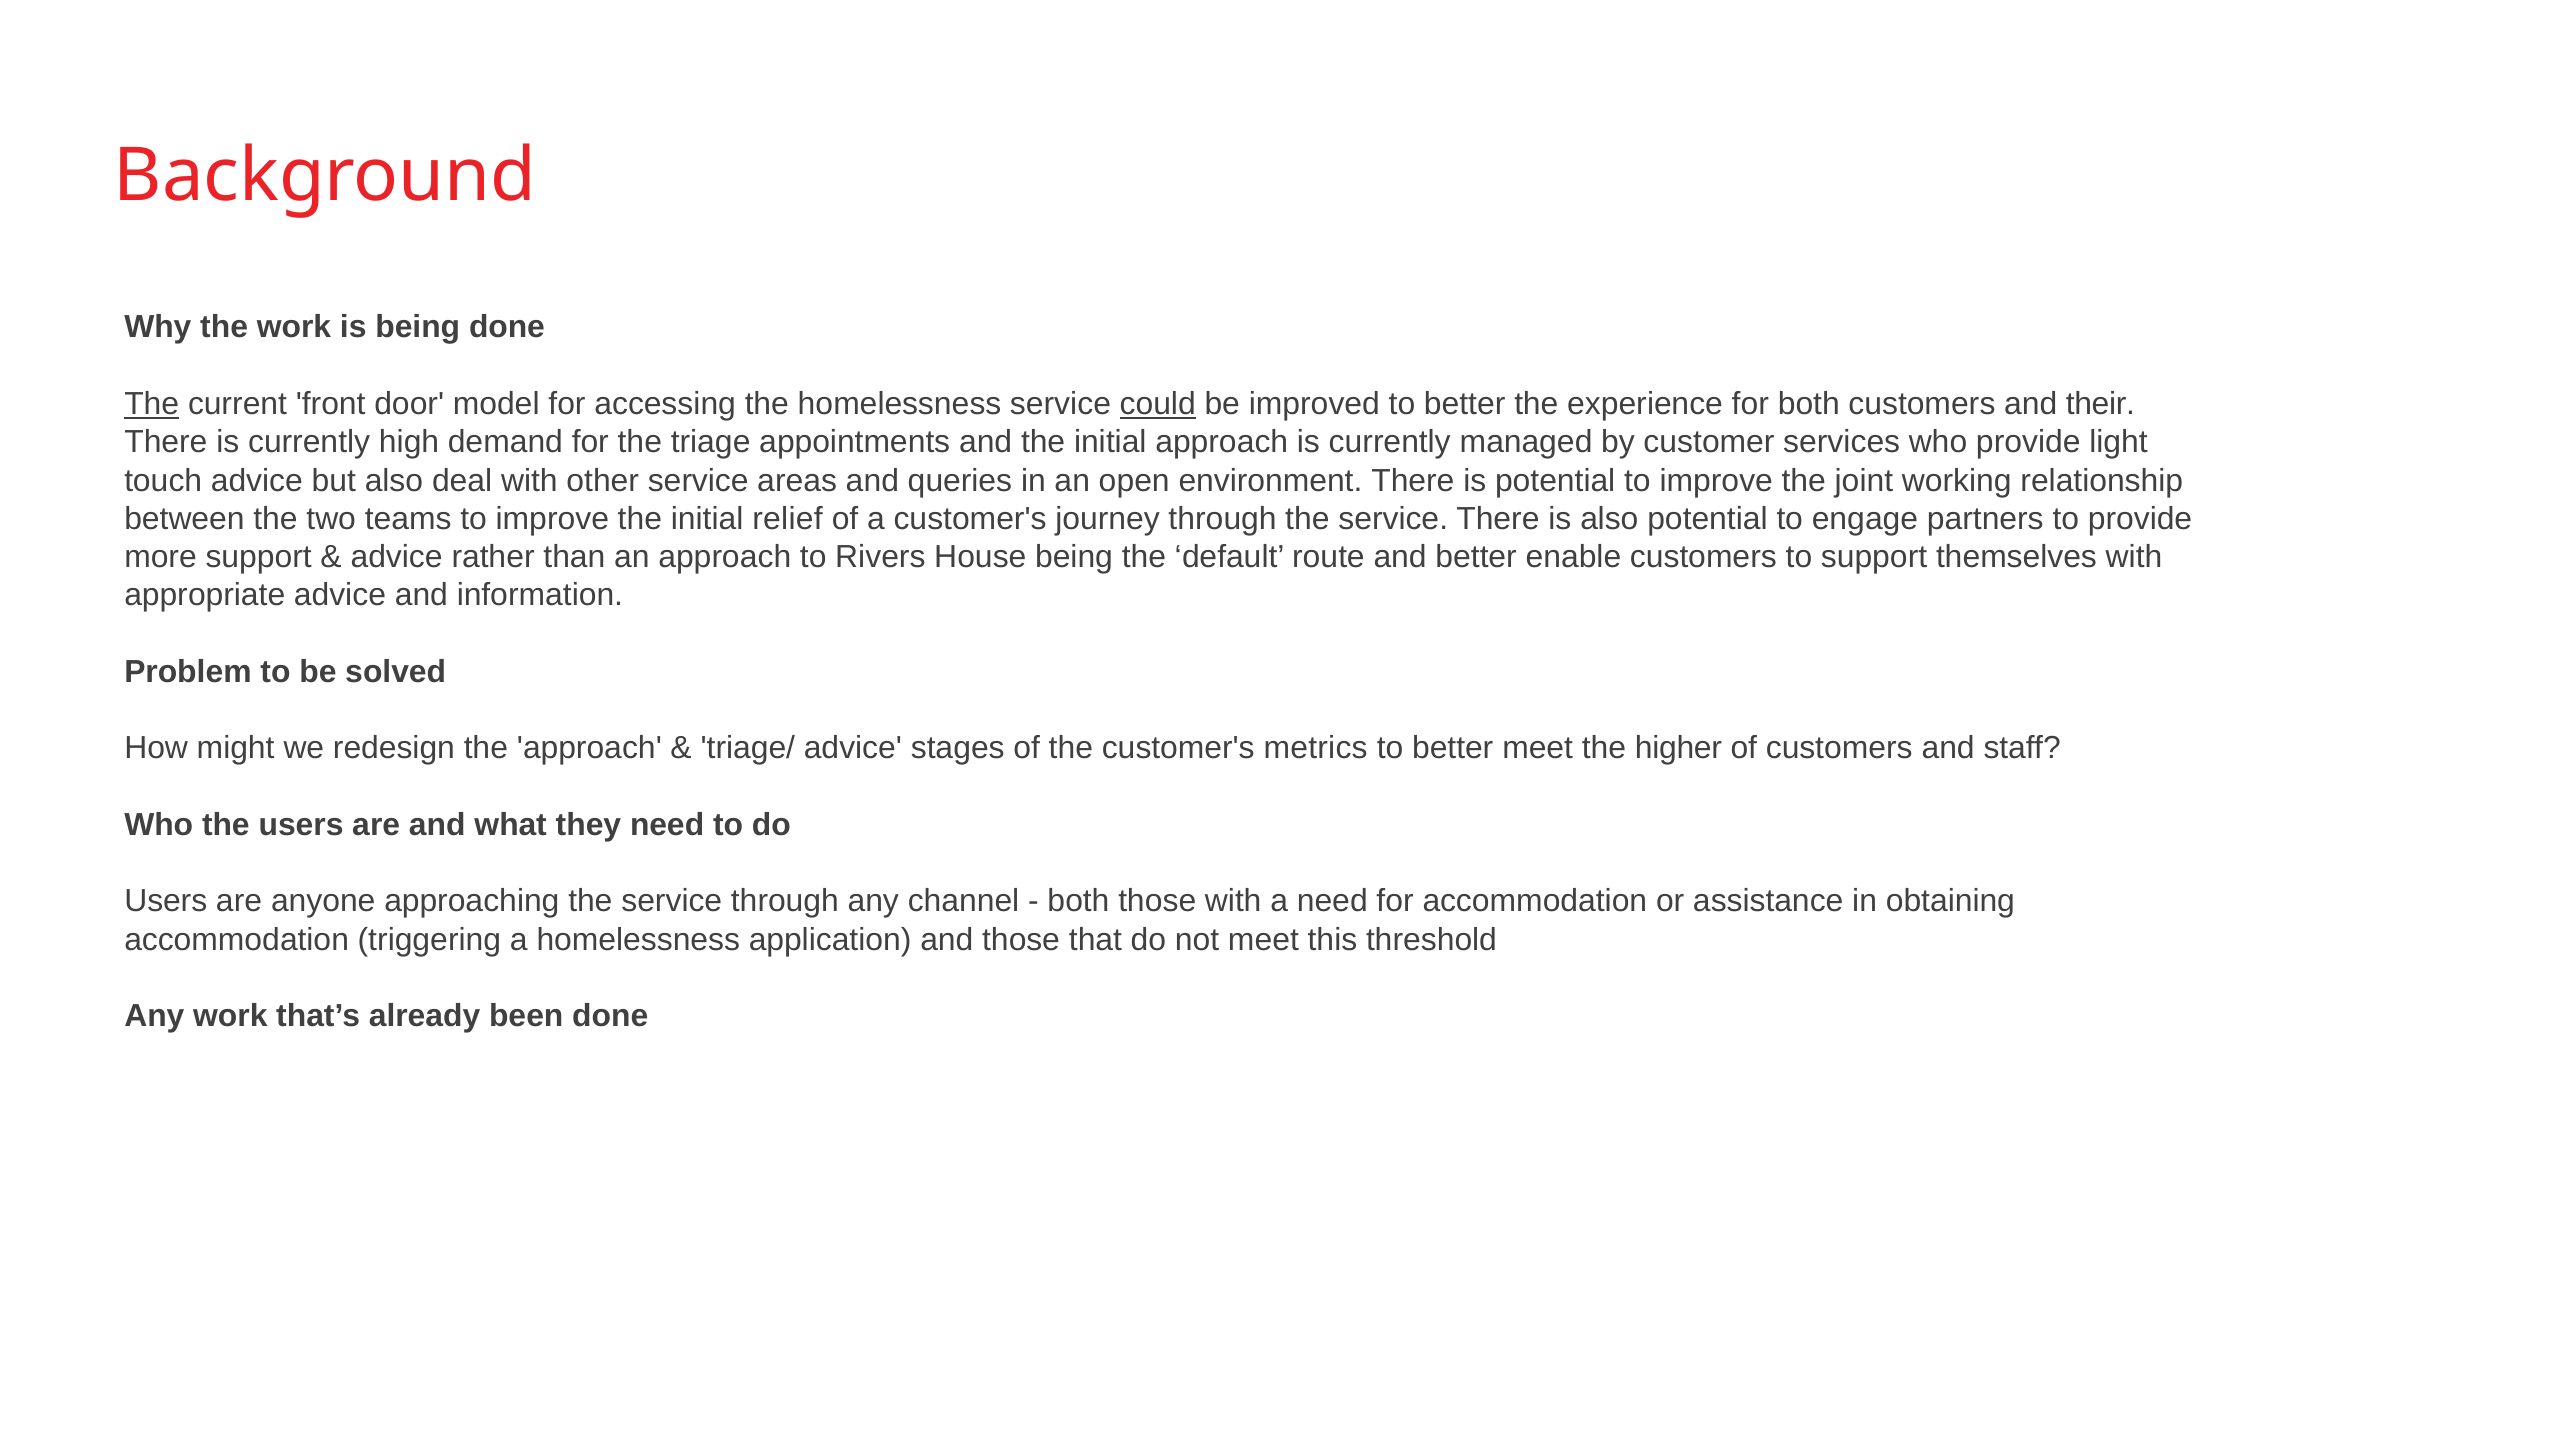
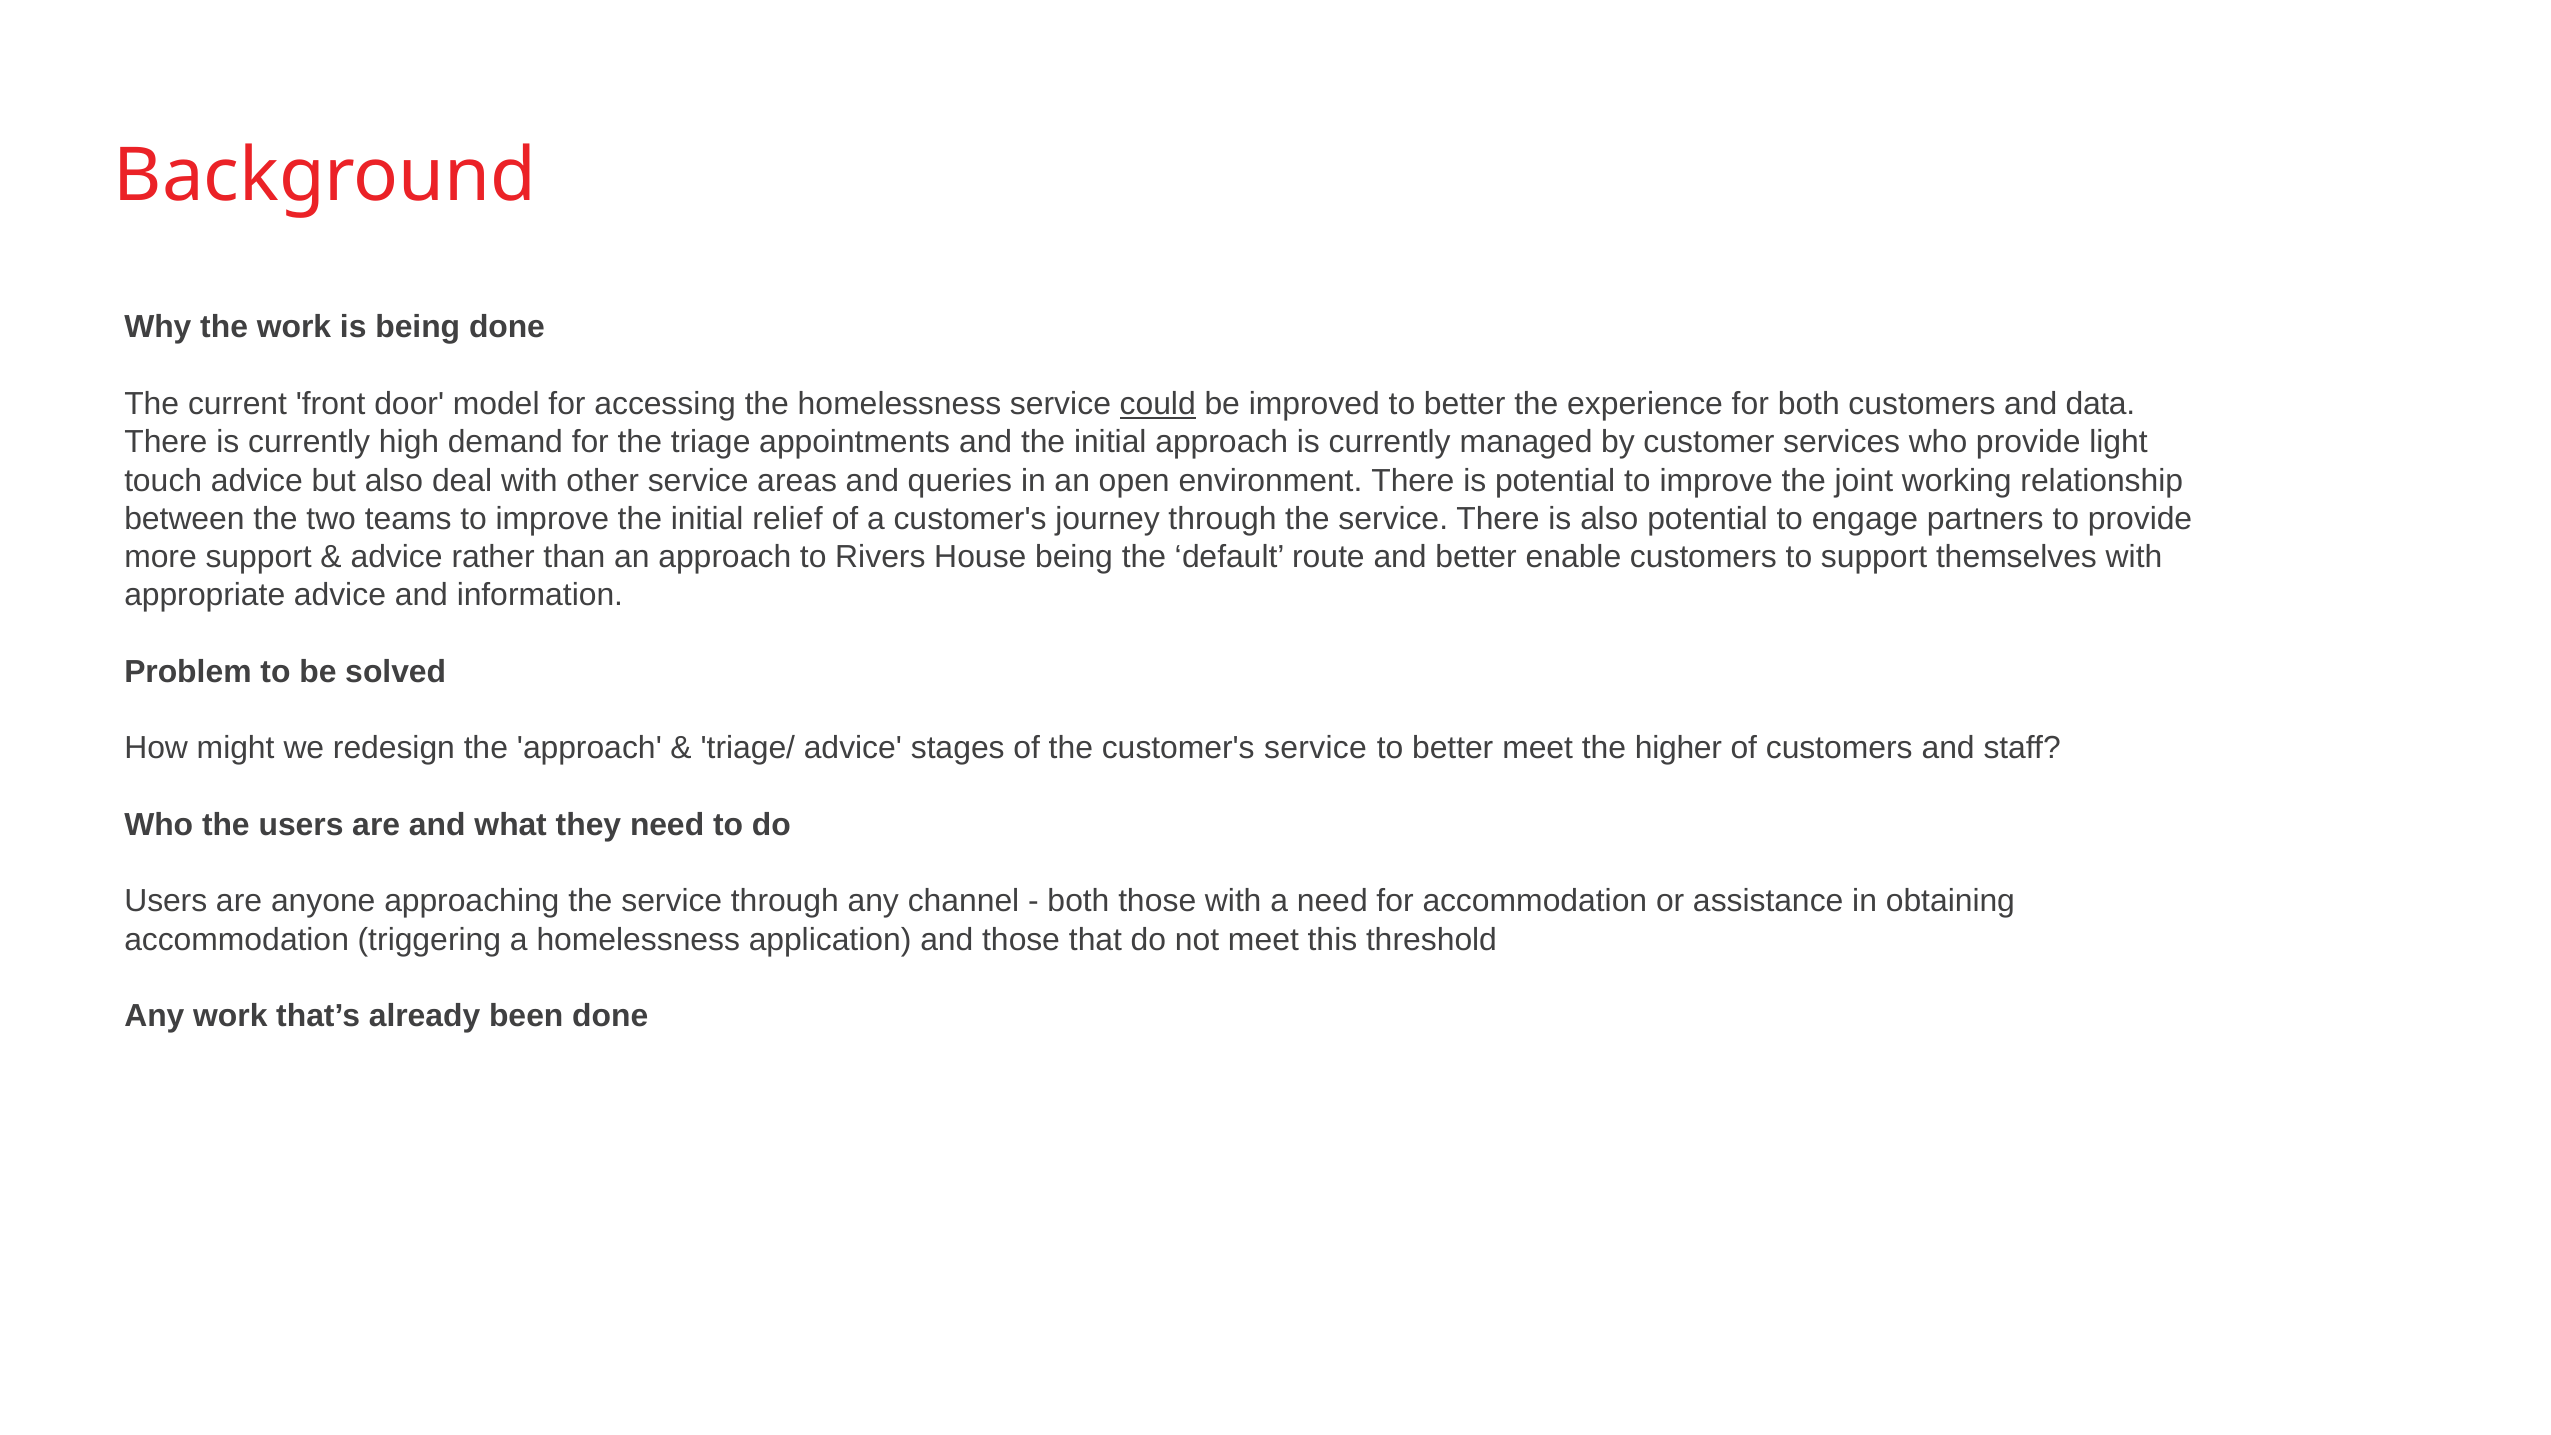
The at (152, 404) underline: present -> none
their: their -> data
customer's metrics: metrics -> service
